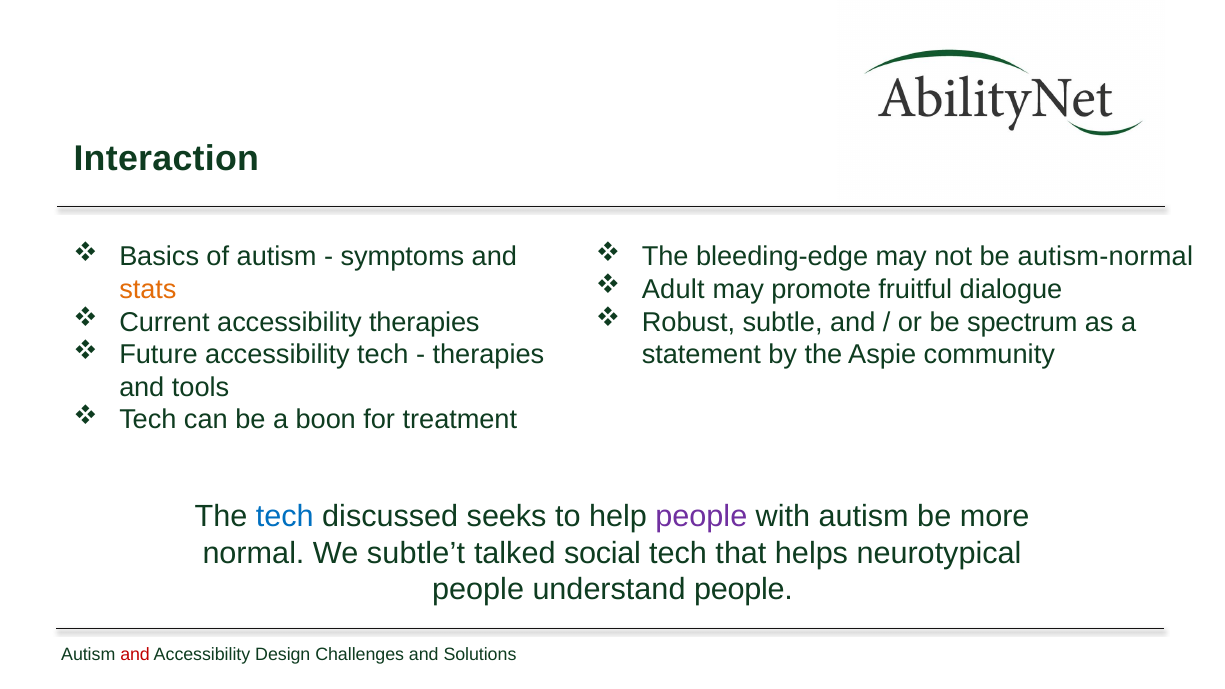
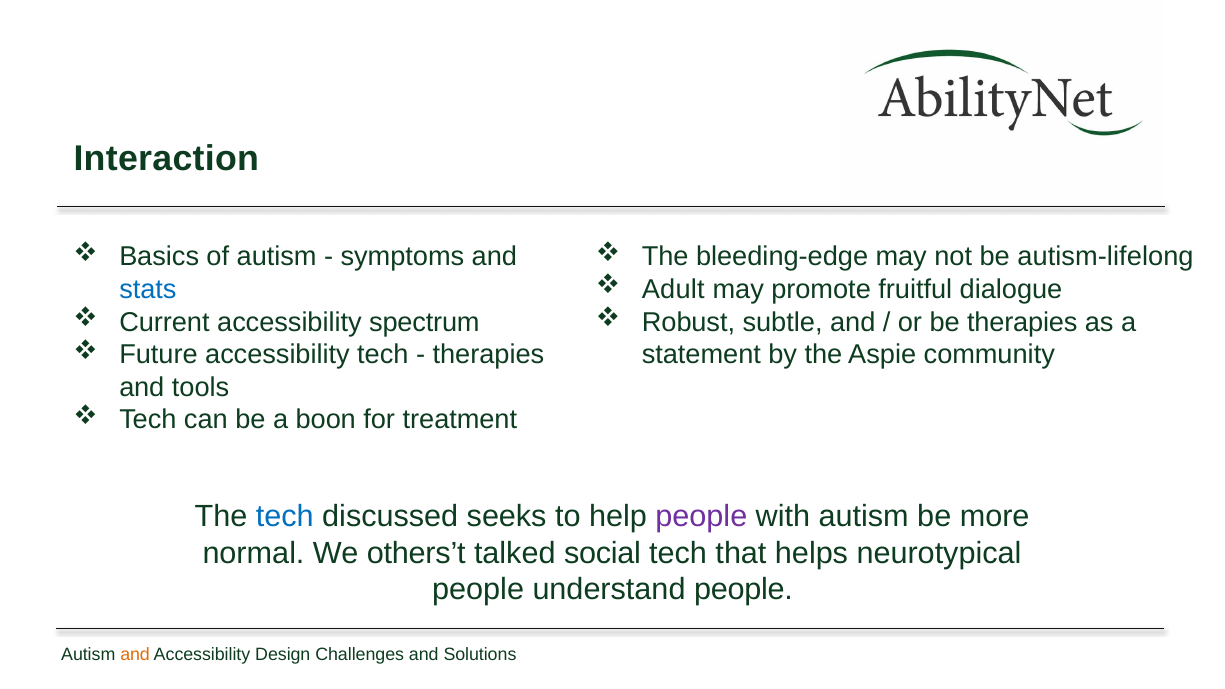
autism-normal: autism-normal -> autism-lifelong
stats colour: orange -> blue
accessibility therapies: therapies -> spectrum
be spectrum: spectrum -> therapies
subtle’t: subtle’t -> others’t
and at (135, 654) colour: red -> orange
